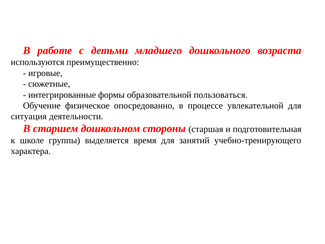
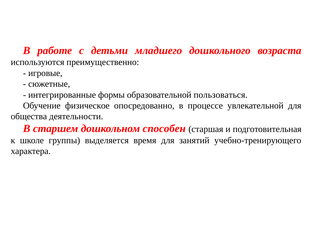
ситуация: ситуация -> общества
стороны: стороны -> способен
